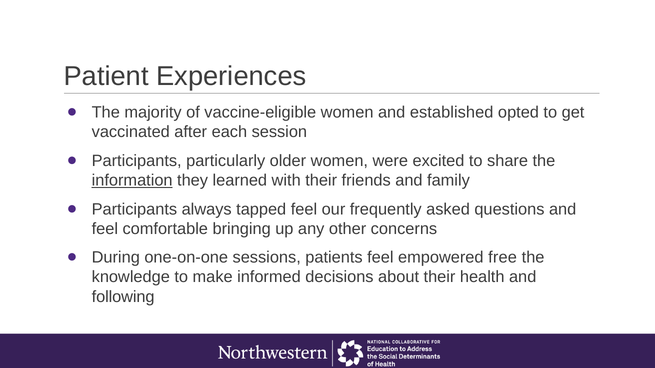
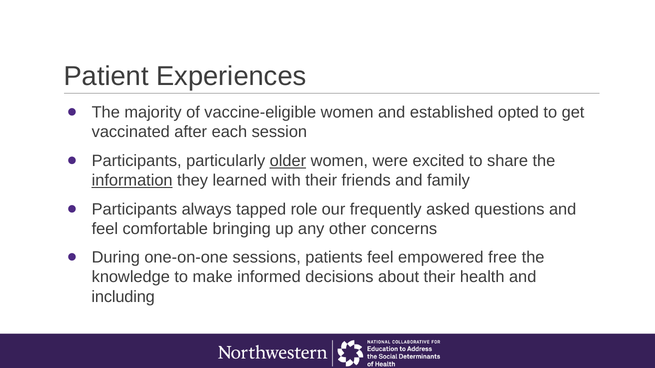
older underline: none -> present
tapped feel: feel -> role
following: following -> including
